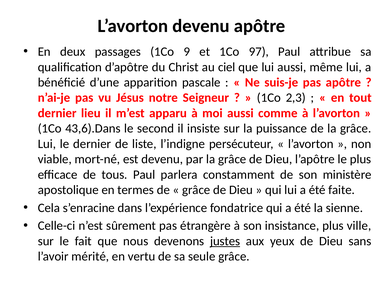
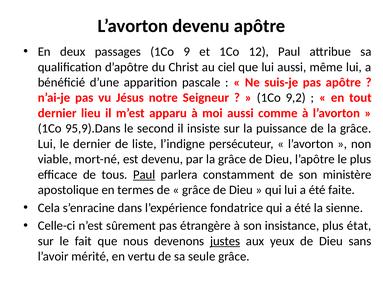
97: 97 -> 12
2,3: 2,3 -> 9,2
43,6).Dans: 43,6).Dans -> 95,9).Dans
Paul at (144, 174) underline: none -> present
ville: ville -> état
